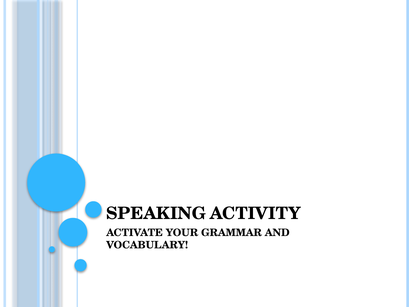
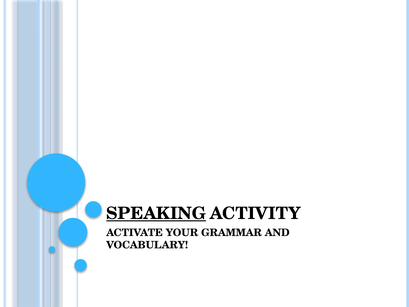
SPEAKING underline: none -> present
